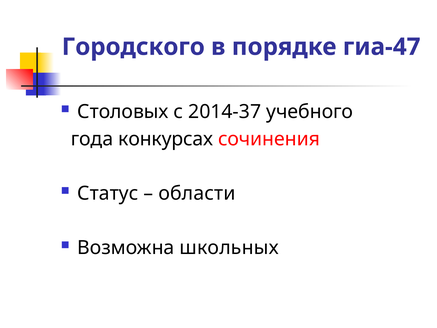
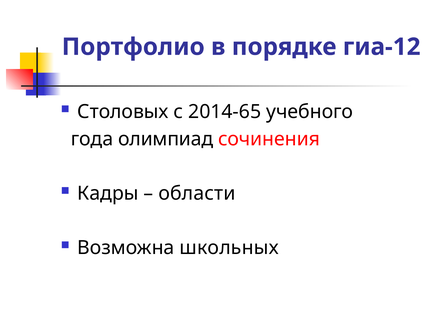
Городского: Городского -> Портфолио
гиа-47: гиа-47 -> гиа-12
2014-37: 2014-37 -> 2014-65
конкурсах: конкурсах -> олимпиад
Статус: Статус -> Кадры
